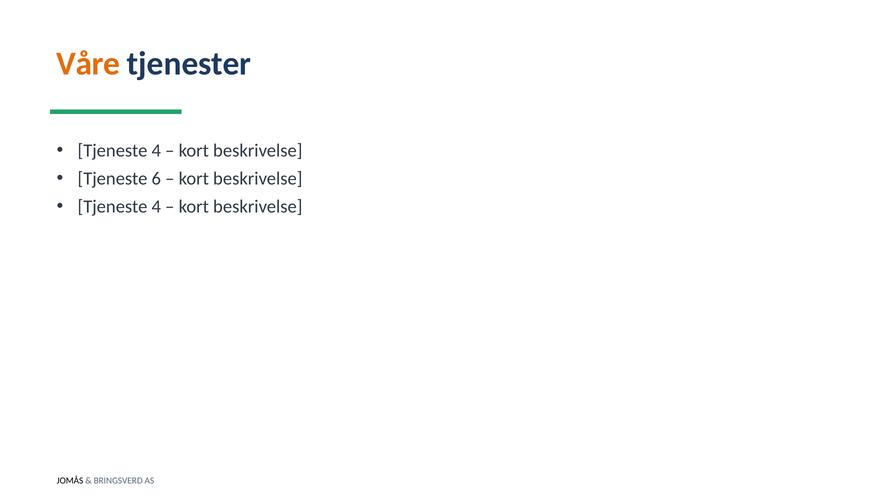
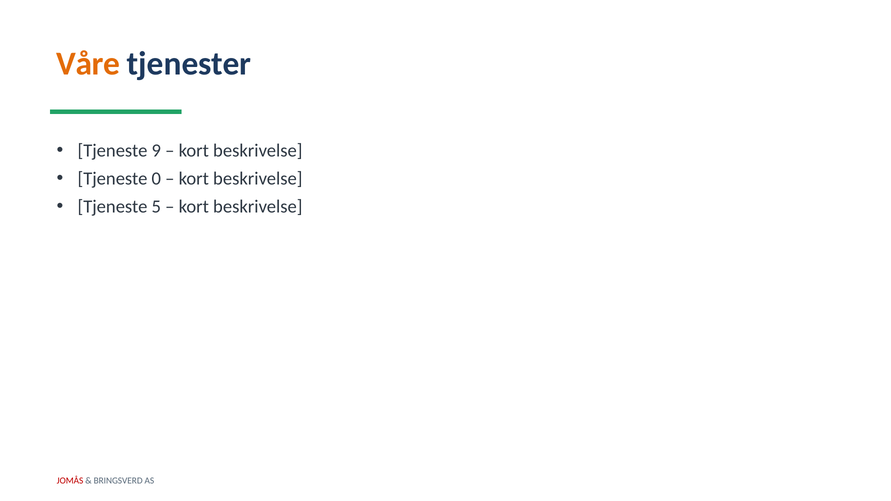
4 at (156, 151): 4 -> 9
6: 6 -> 0
4 at (156, 207): 4 -> 5
JOMÅS colour: black -> red
